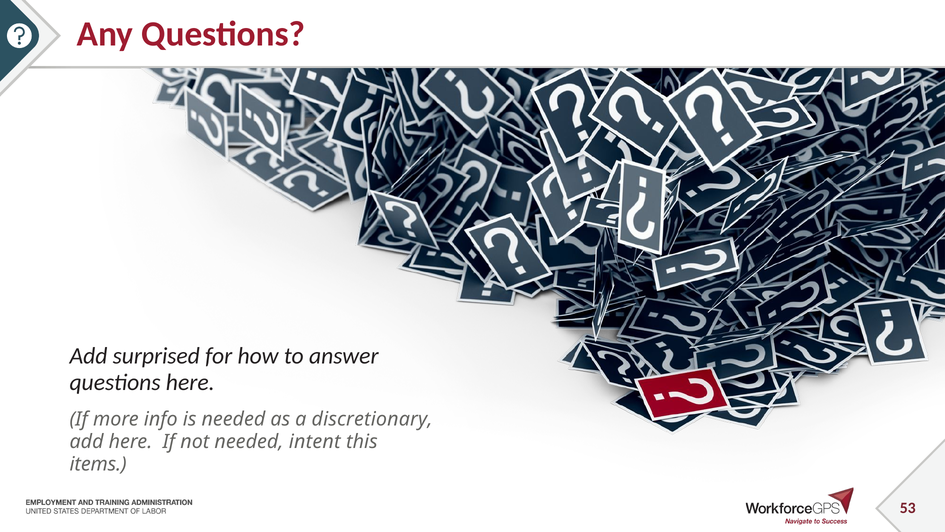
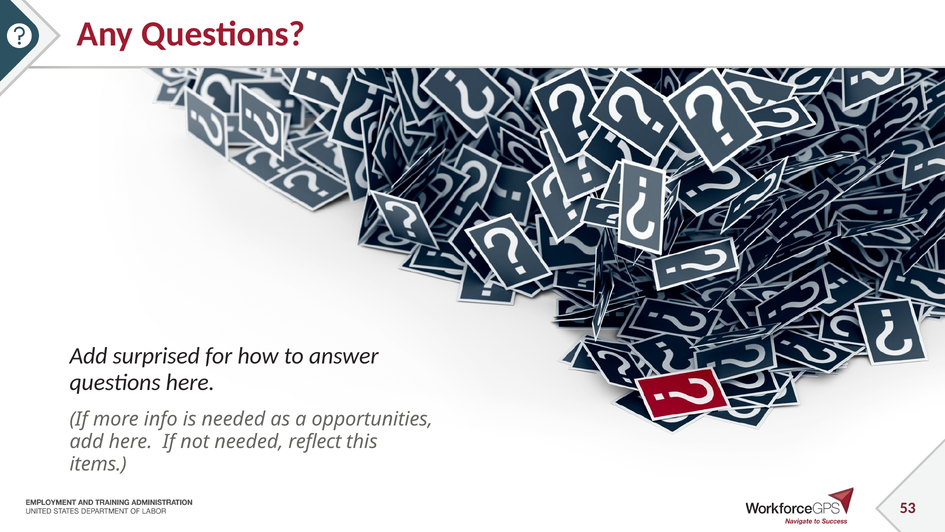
discretionary: discretionary -> opportunities
intent: intent -> reflect
